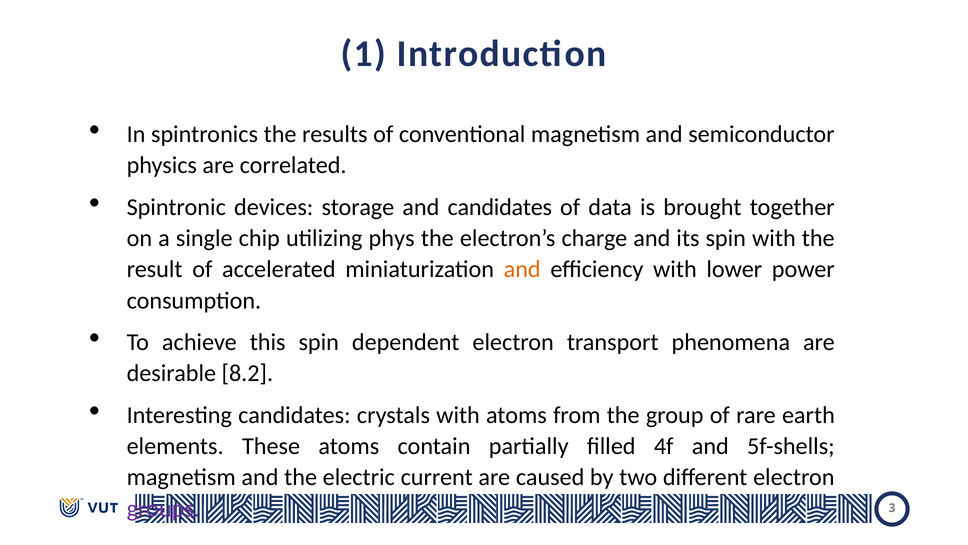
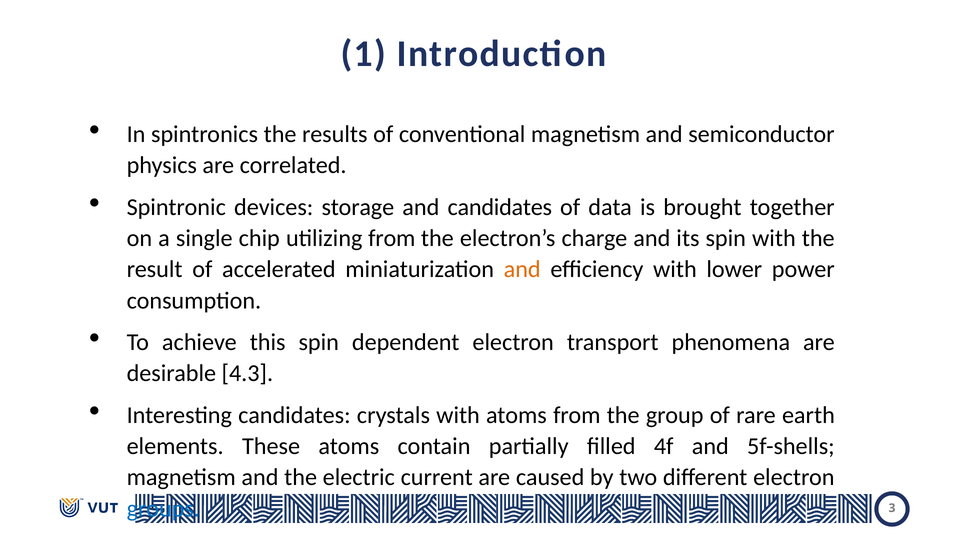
utilizing phys: phys -> from
8.2: 8.2 -> 4.3
groups colour: purple -> blue
